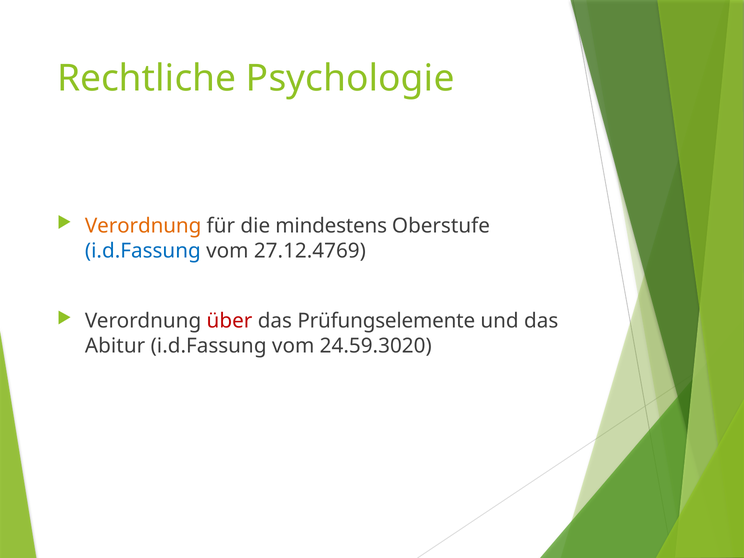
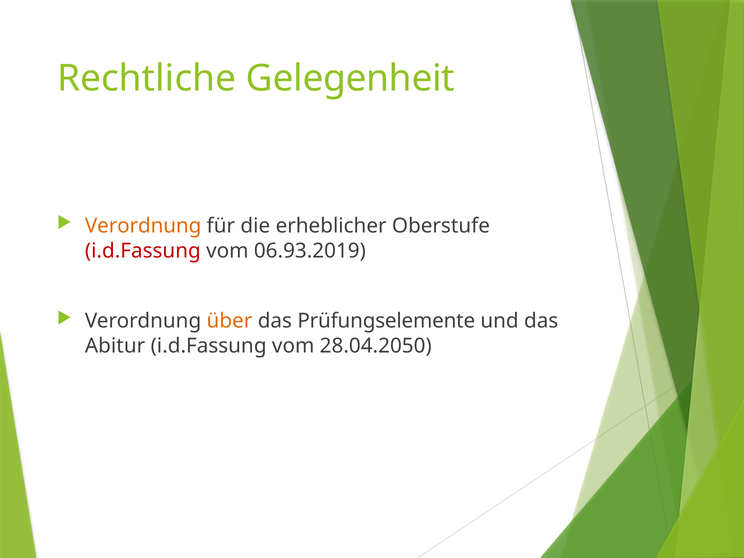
Psychologie: Psychologie -> Gelegenheit
mindestens: mindestens -> erheblicher
i.d.Fassung at (143, 251) colour: blue -> red
27.12.4769: 27.12.4769 -> 06.93.2019
über colour: red -> orange
24.59.3020: 24.59.3020 -> 28.04.2050
